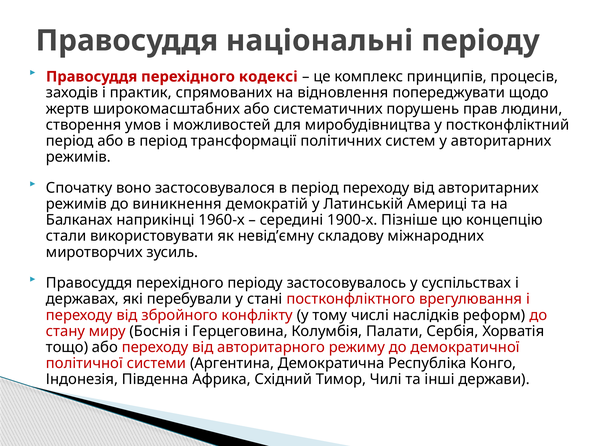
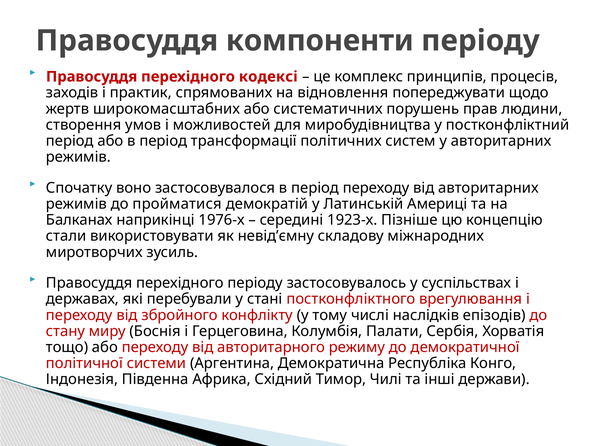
національні: національні -> компоненти
виникнення: виникнення -> пройматися
1960-х: 1960-х -> 1976-х
1900-х: 1900-х -> 1923-х
реформ: реформ -> епізодів
